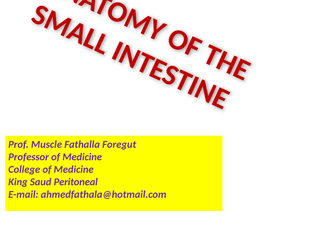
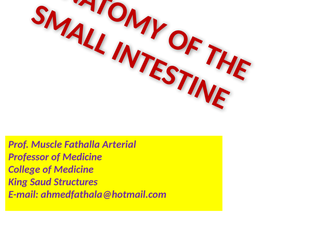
Foregut: Foregut -> Arterial
Peritoneal: Peritoneal -> Structures
